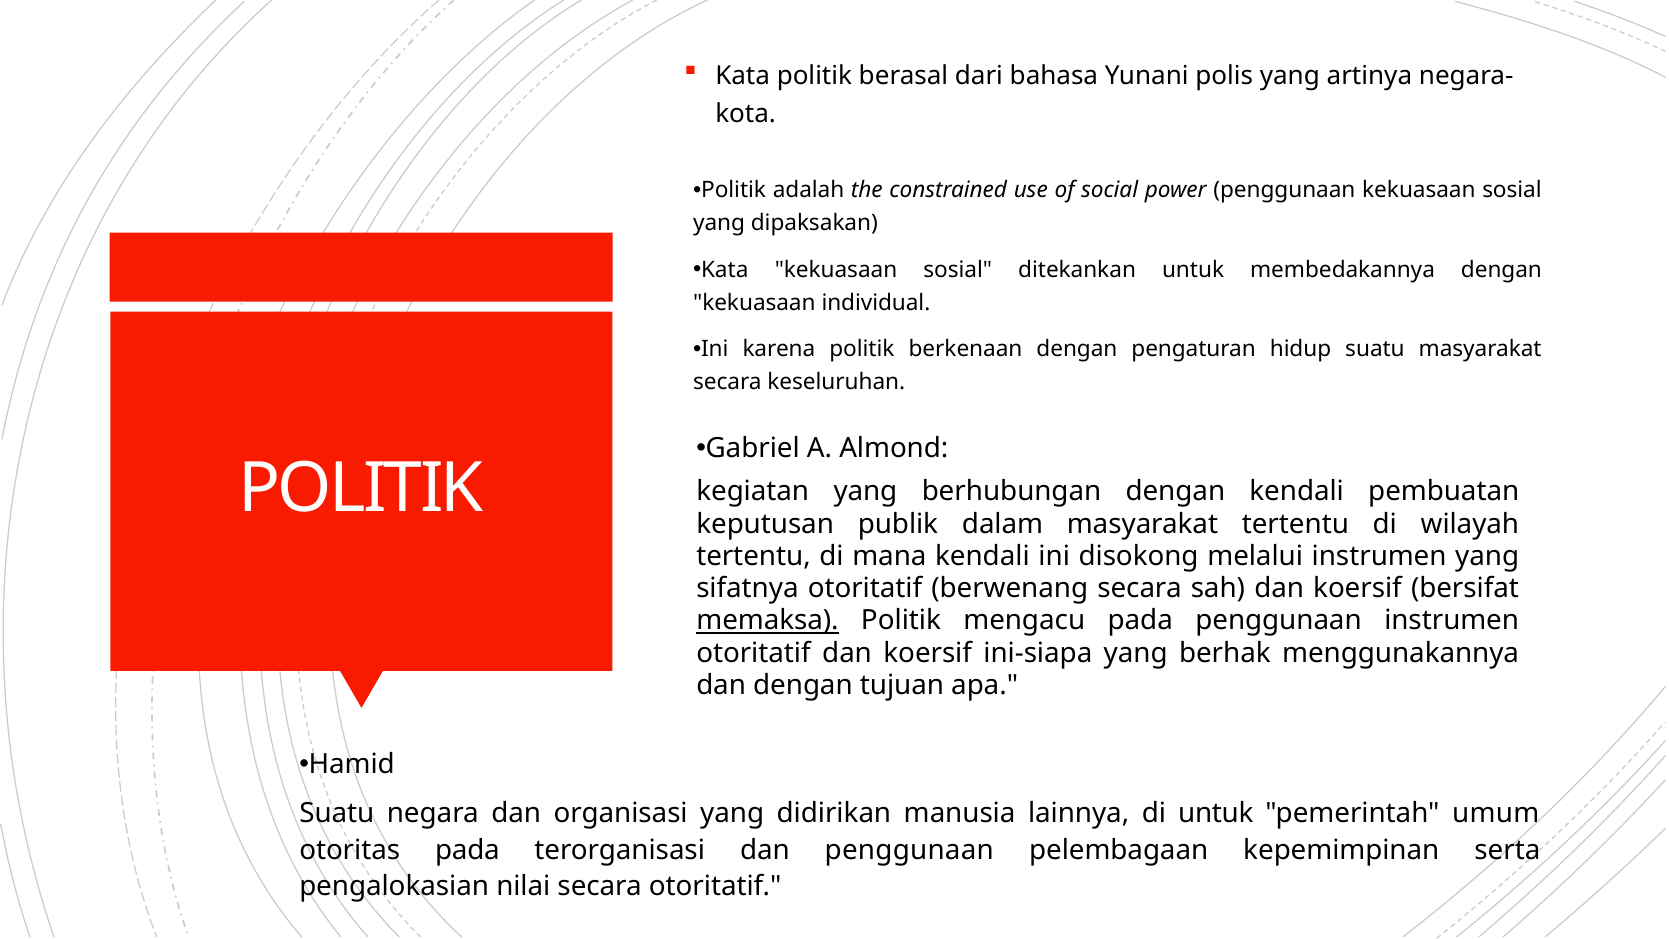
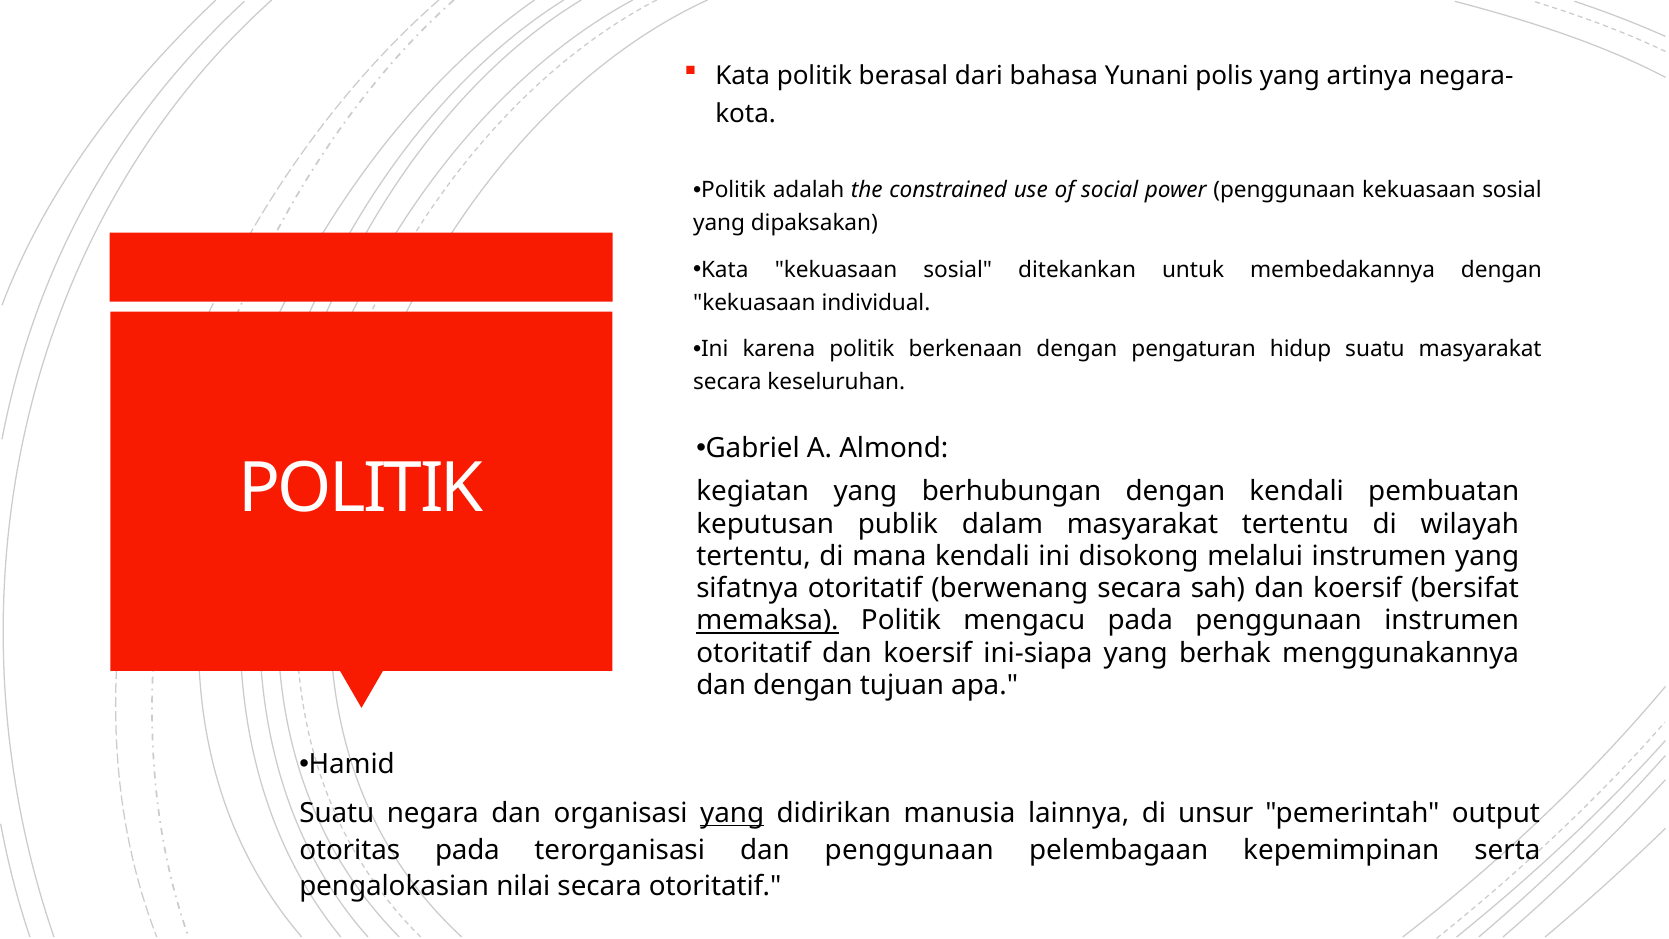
yang at (732, 813) underline: none -> present
di untuk: untuk -> unsur
umum: umum -> output
